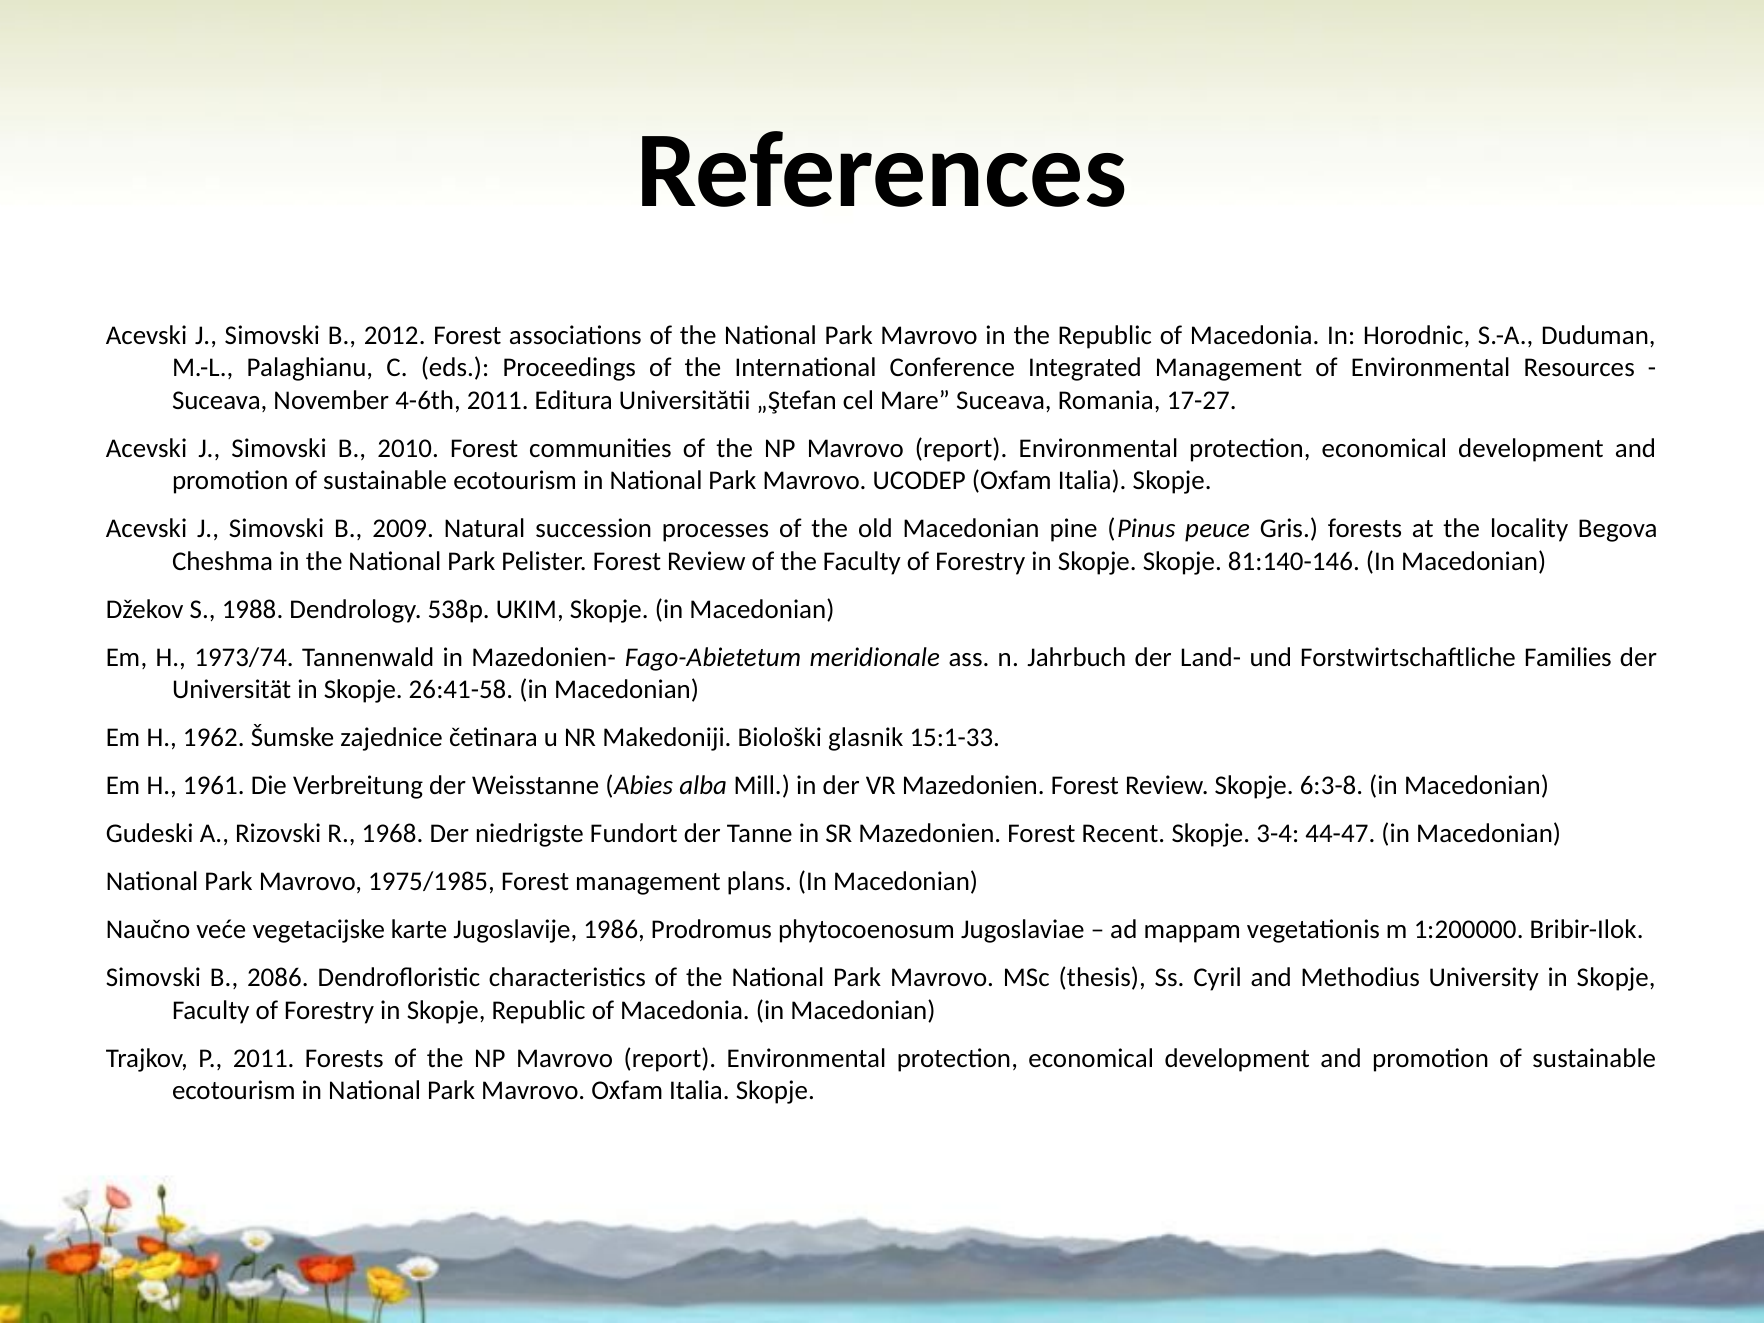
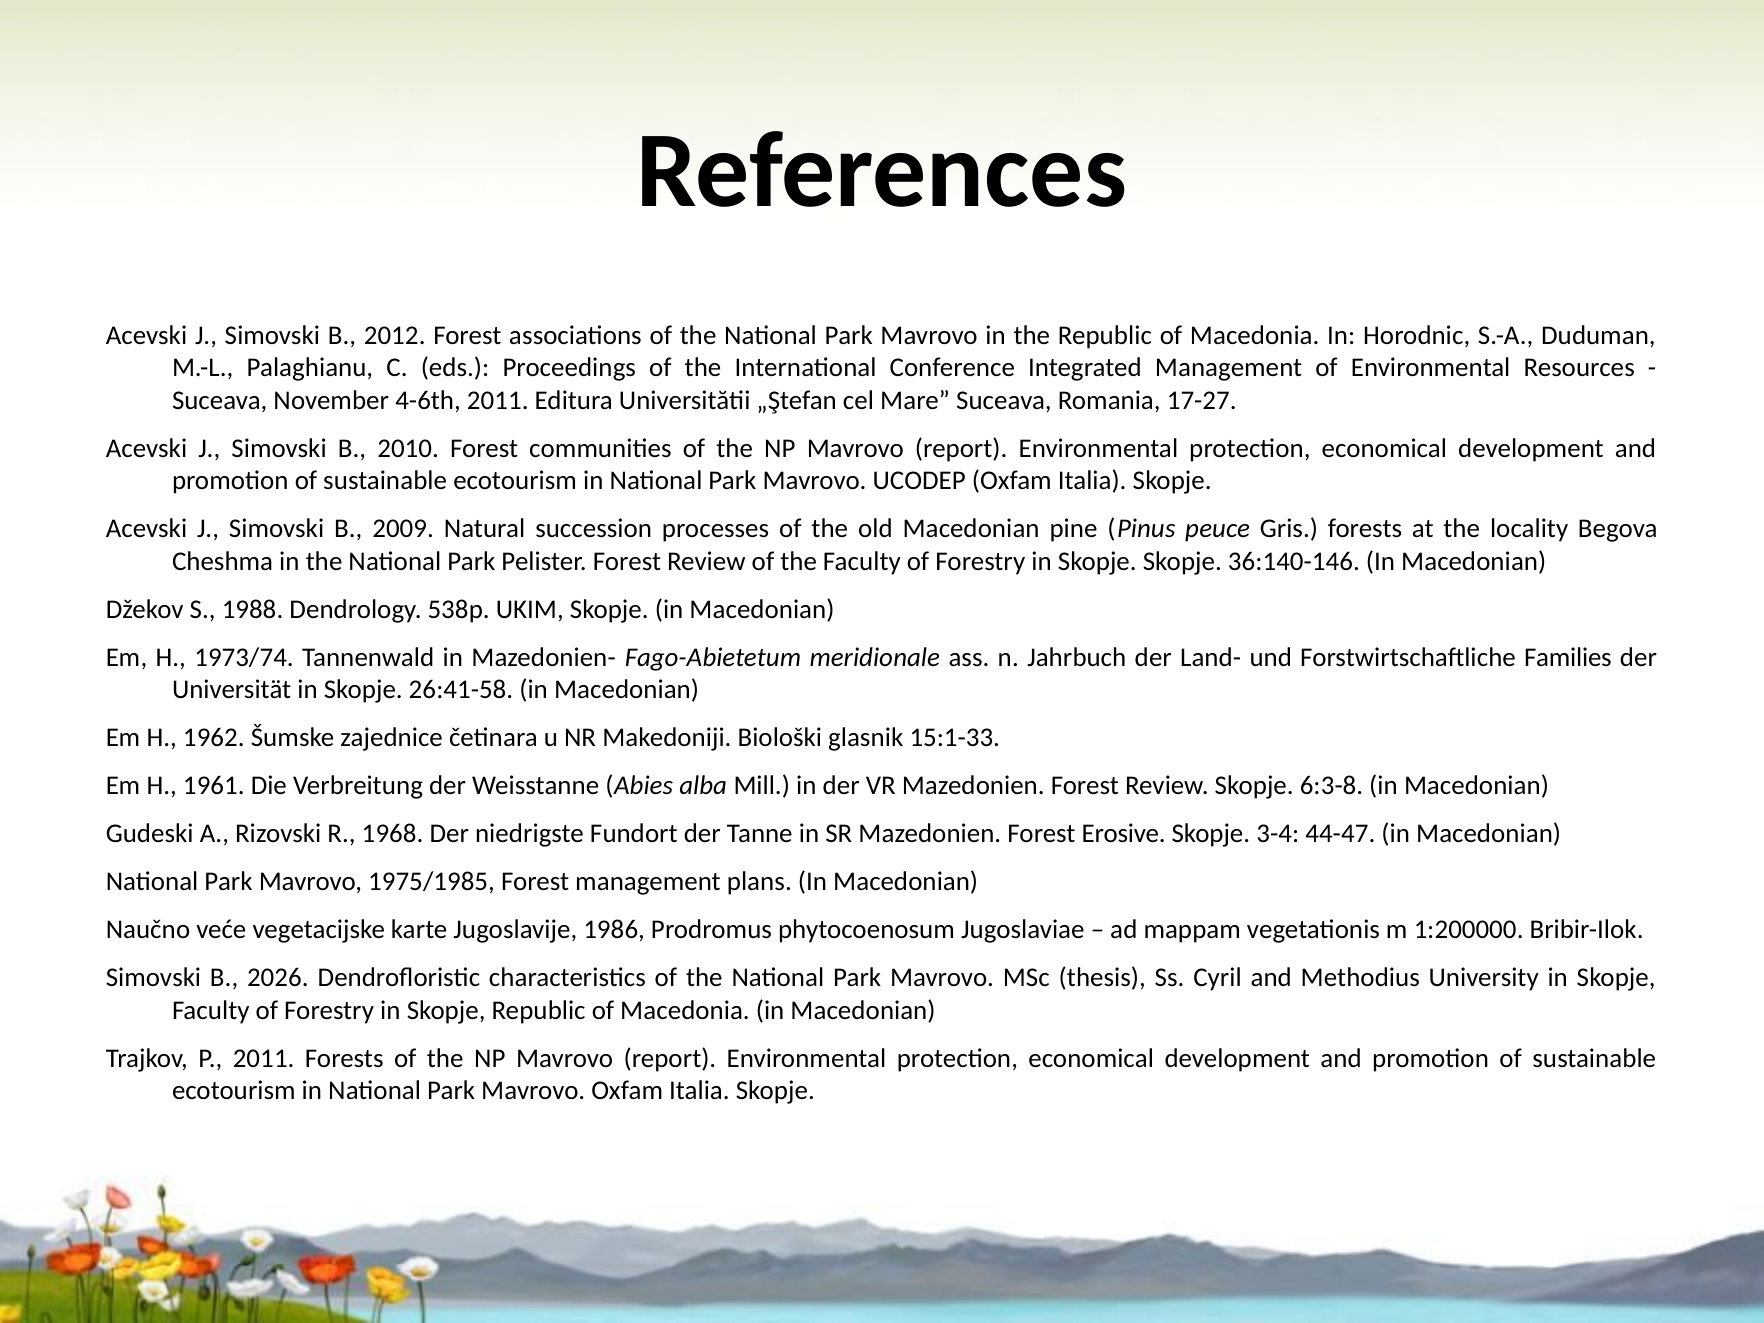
81:140-146: 81:140-146 -> 36:140-146
Recent: Recent -> Erosive
2086: 2086 -> 2026
